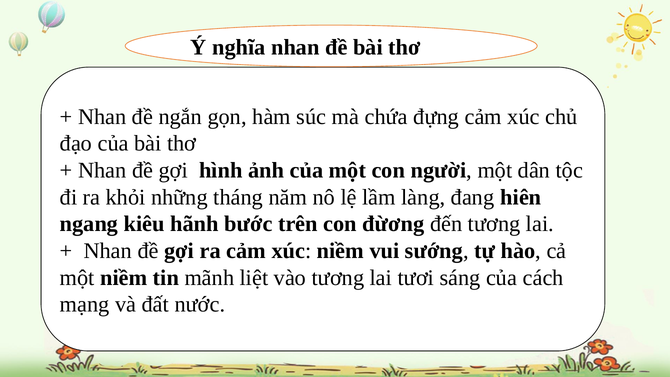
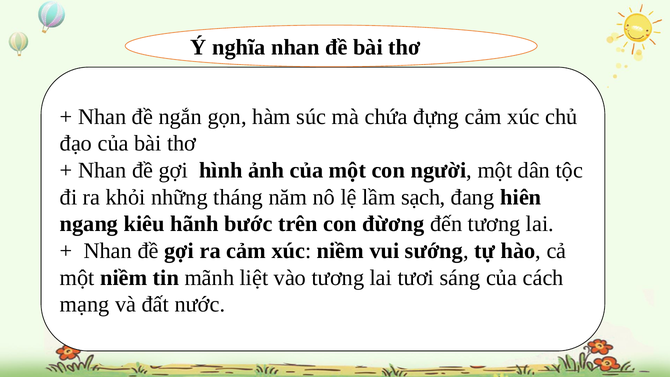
làng: làng -> sạch
